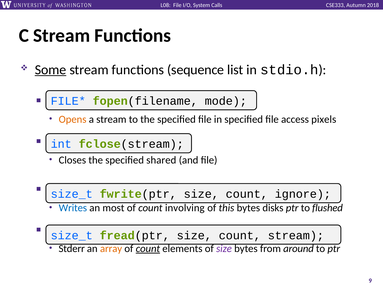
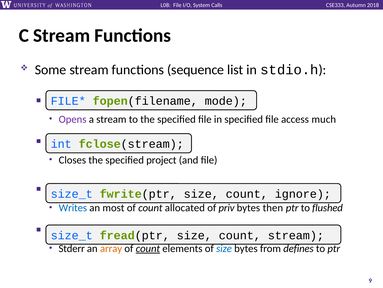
Some underline: present -> none
Opens colour: orange -> purple
pixels: pixels -> much
shared: shared -> project
involving: involving -> allocated
this: this -> priv
disks: disks -> then
size at (224, 248) colour: purple -> blue
around: around -> defines
